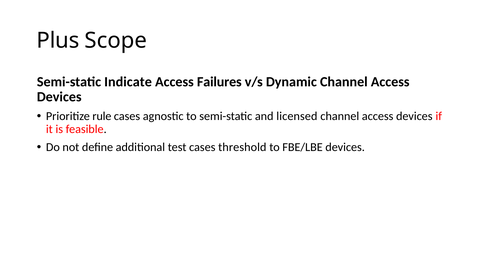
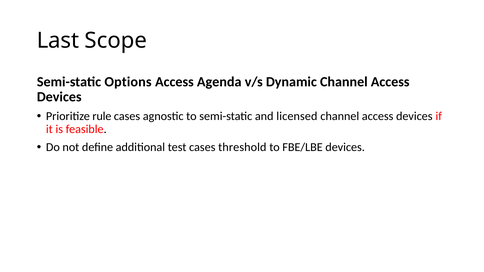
Plus: Plus -> Last
Indicate: Indicate -> Options
Failures: Failures -> Agenda
